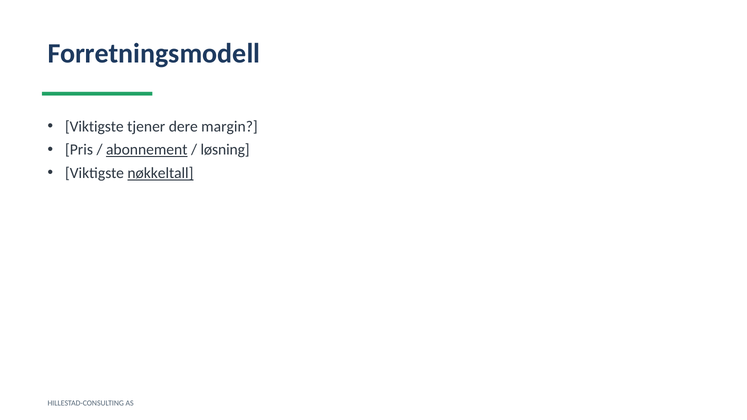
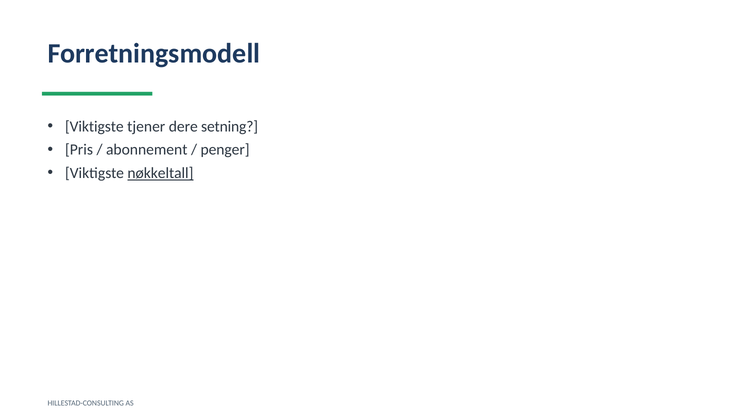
margin: margin -> setning
abonnement underline: present -> none
løsning: løsning -> penger
